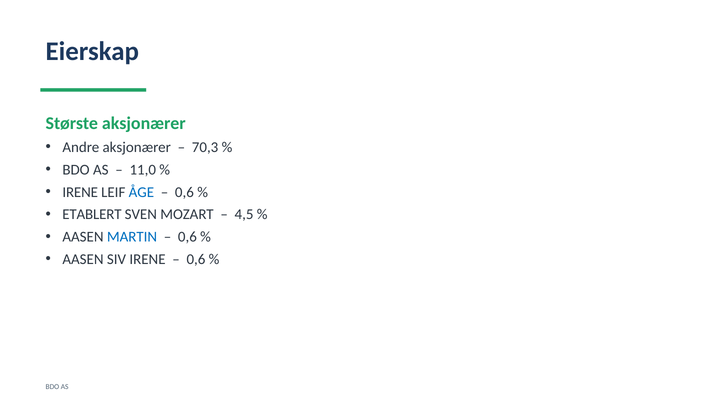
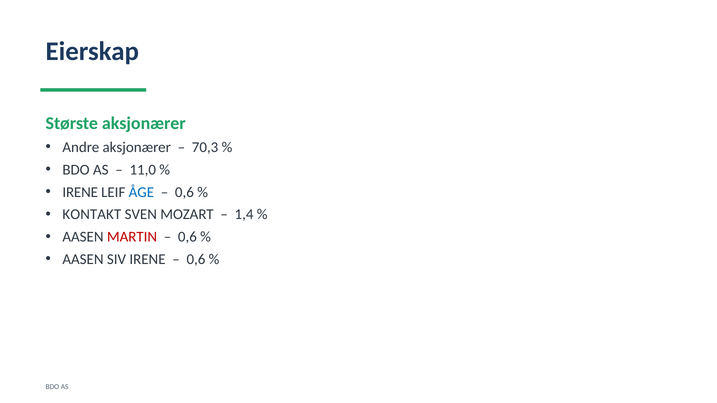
ETABLERT: ETABLERT -> KONTAKT
4,5: 4,5 -> 1,4
MARTIN colour: blue -> red
